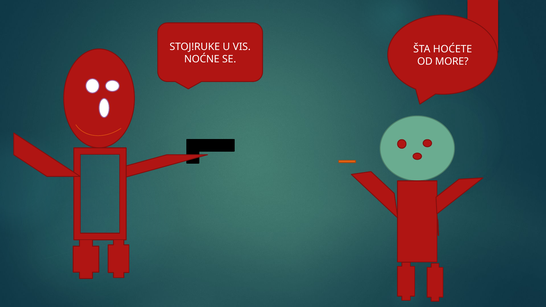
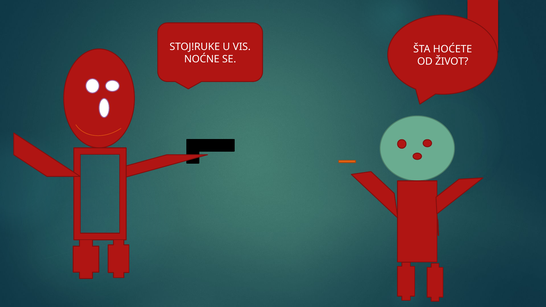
MORE: MORE -> ŽIVOT
